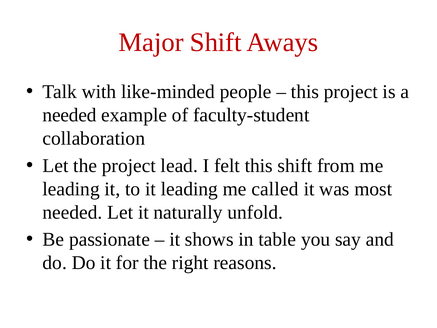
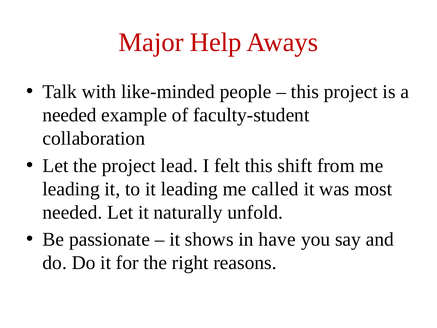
Major Shift: Shift -> Help
table: table -> have
